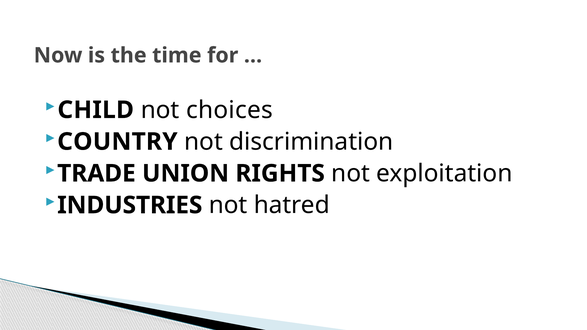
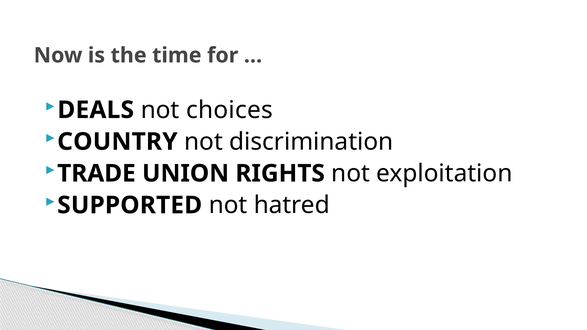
CHILD: CHILD -> DEALS
INDUSTRIES: INDUSTRIES -> SUPPORTED
